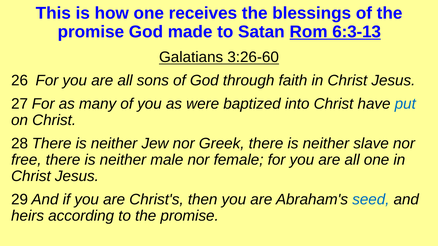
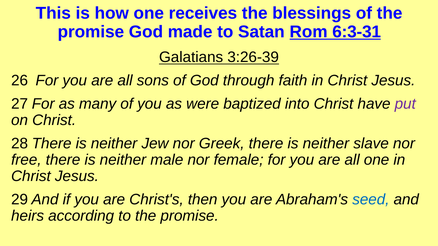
6:3-13: 6:3-13 -> 6:3-31
3:26-60: 3:26-60 -> 3:26-39
put colour: blue -> purple
